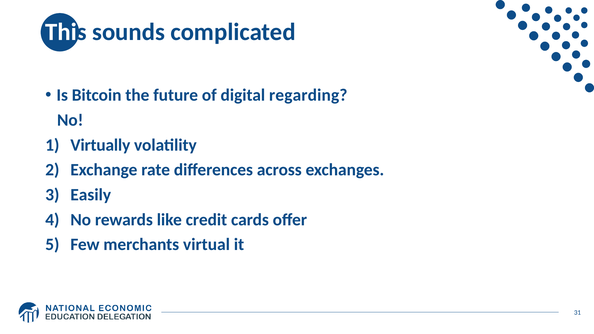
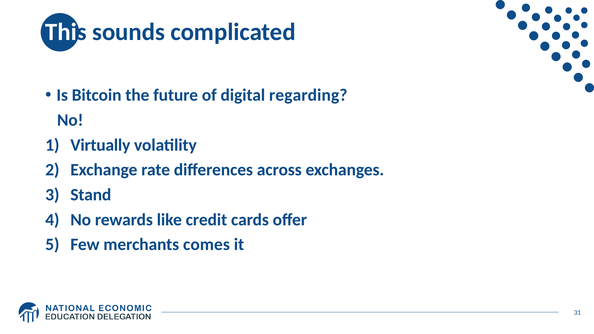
Easily: Easily -> Stand
virtual: virtual -> comes
